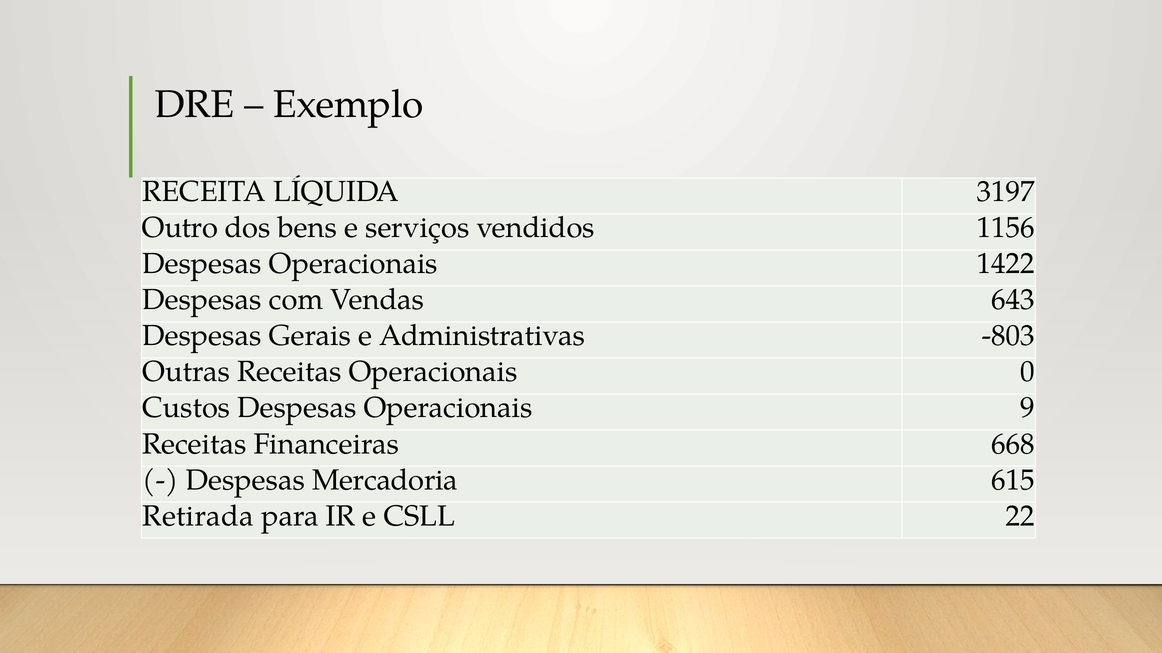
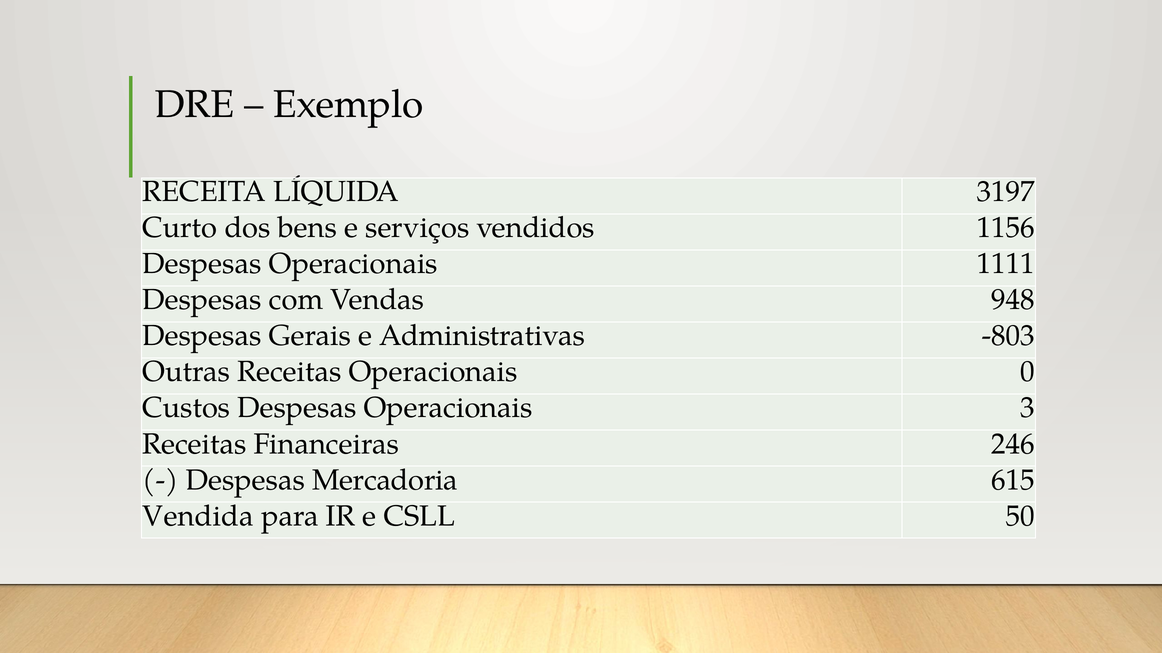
Outro: Outro -> Curto
1422: 1422 -> 1111
643: 643 -> 948
9: 9 -> 3
668: 668 -> 246
Retirada: Retirada -> Vendida
22: 22 -> 50
